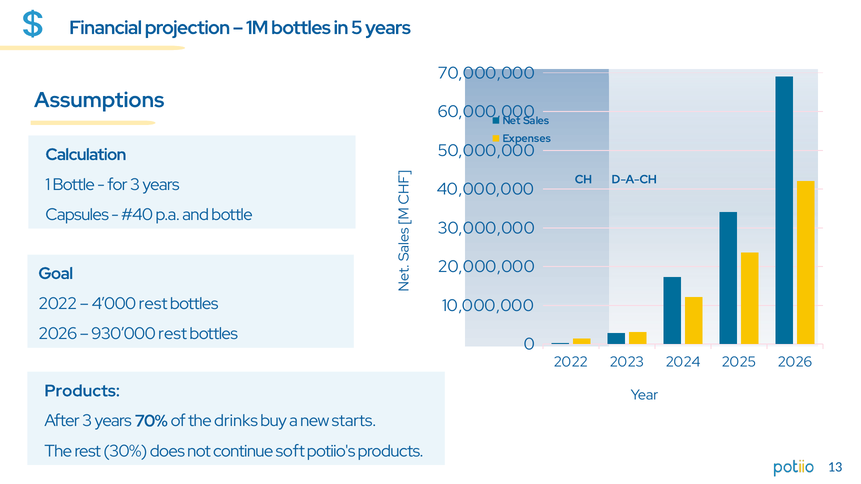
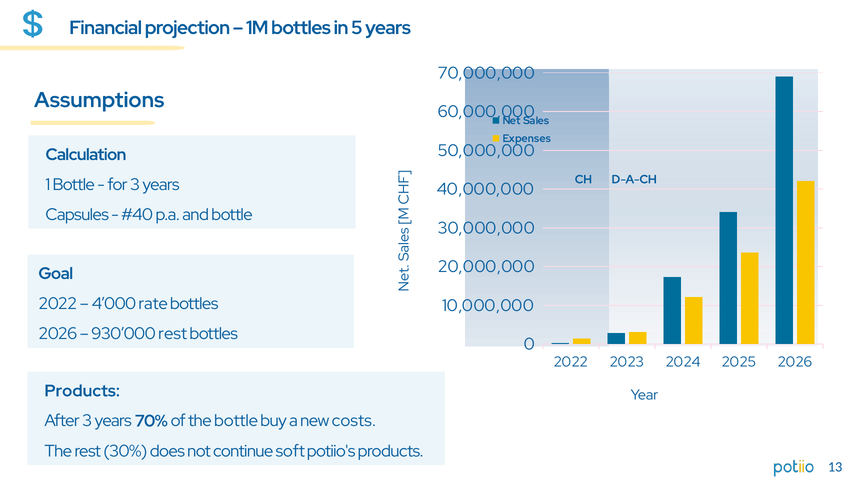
4’000 rest: rest -> rate
the drinks: drinks -> bottle
starts: starts -> costs
